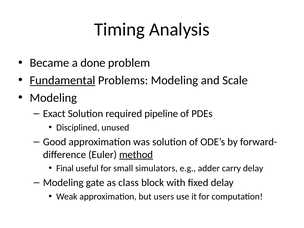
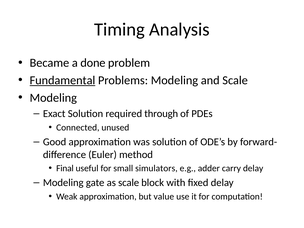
pipeline: pipeline -> through
Disciplined: Disciplined -> Connected
method underline: present -> none
as class: class -> scale
users: users -> value
